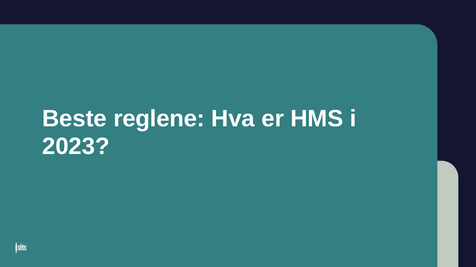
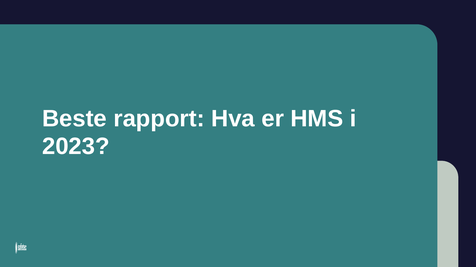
reglene: reglene -> rapport
